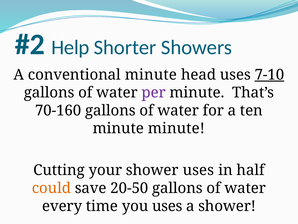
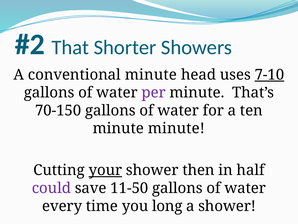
Help: Help -> That
70-160: 70-160 -> 70-150
your underline: none -> present
shower uses: uses -> then
could colour: orange -> purple
20-50: 20-50 -> 11-50
you uses: uses -> long
